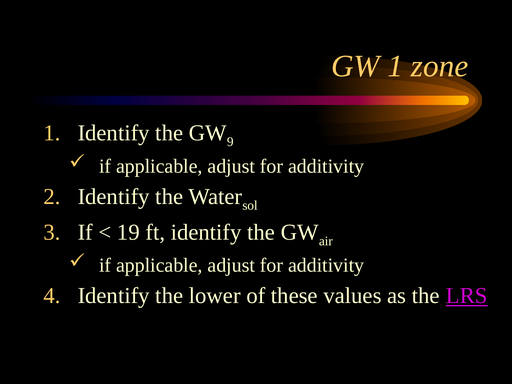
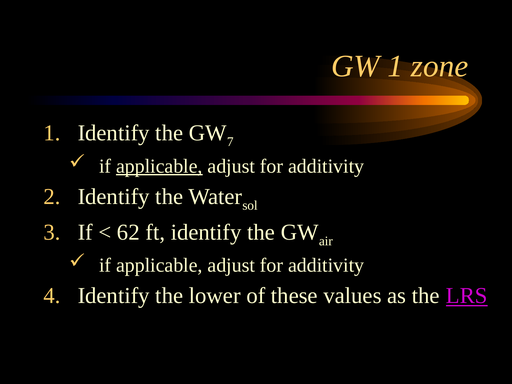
9: 9 -> 7
applicable at (159, 166) underline: none -> present
19: 19 -> 62
